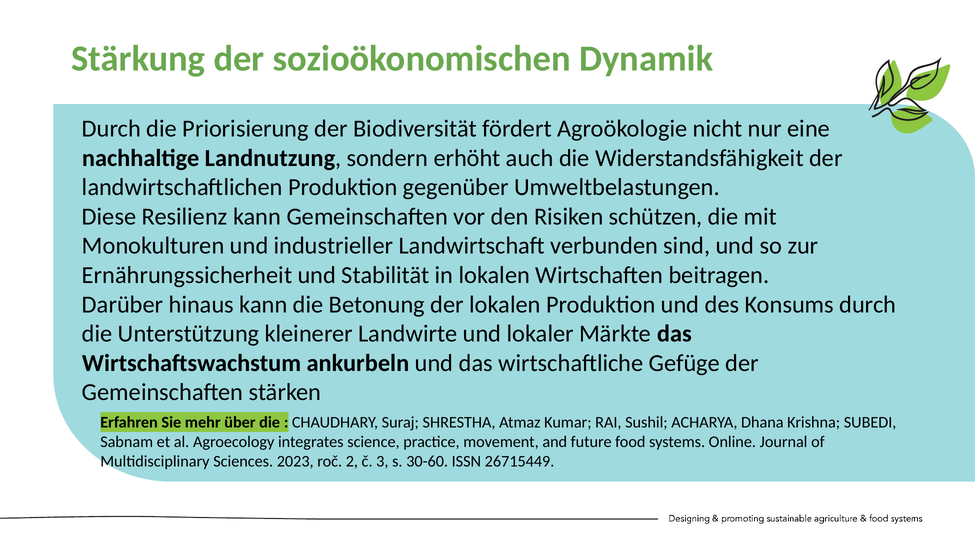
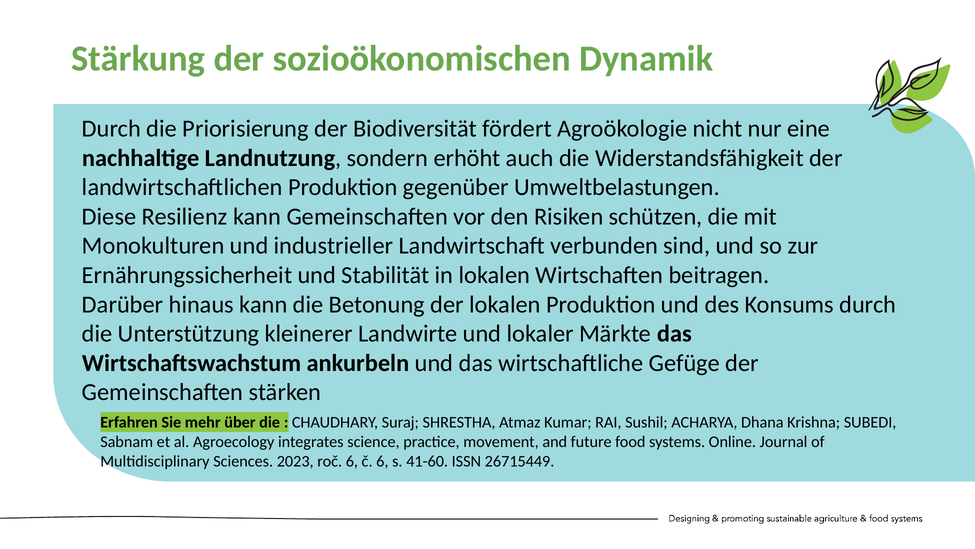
roč 2: 2 -> 6
č 3: 3 -> 6
30-60: 30-60 -> 41-60
